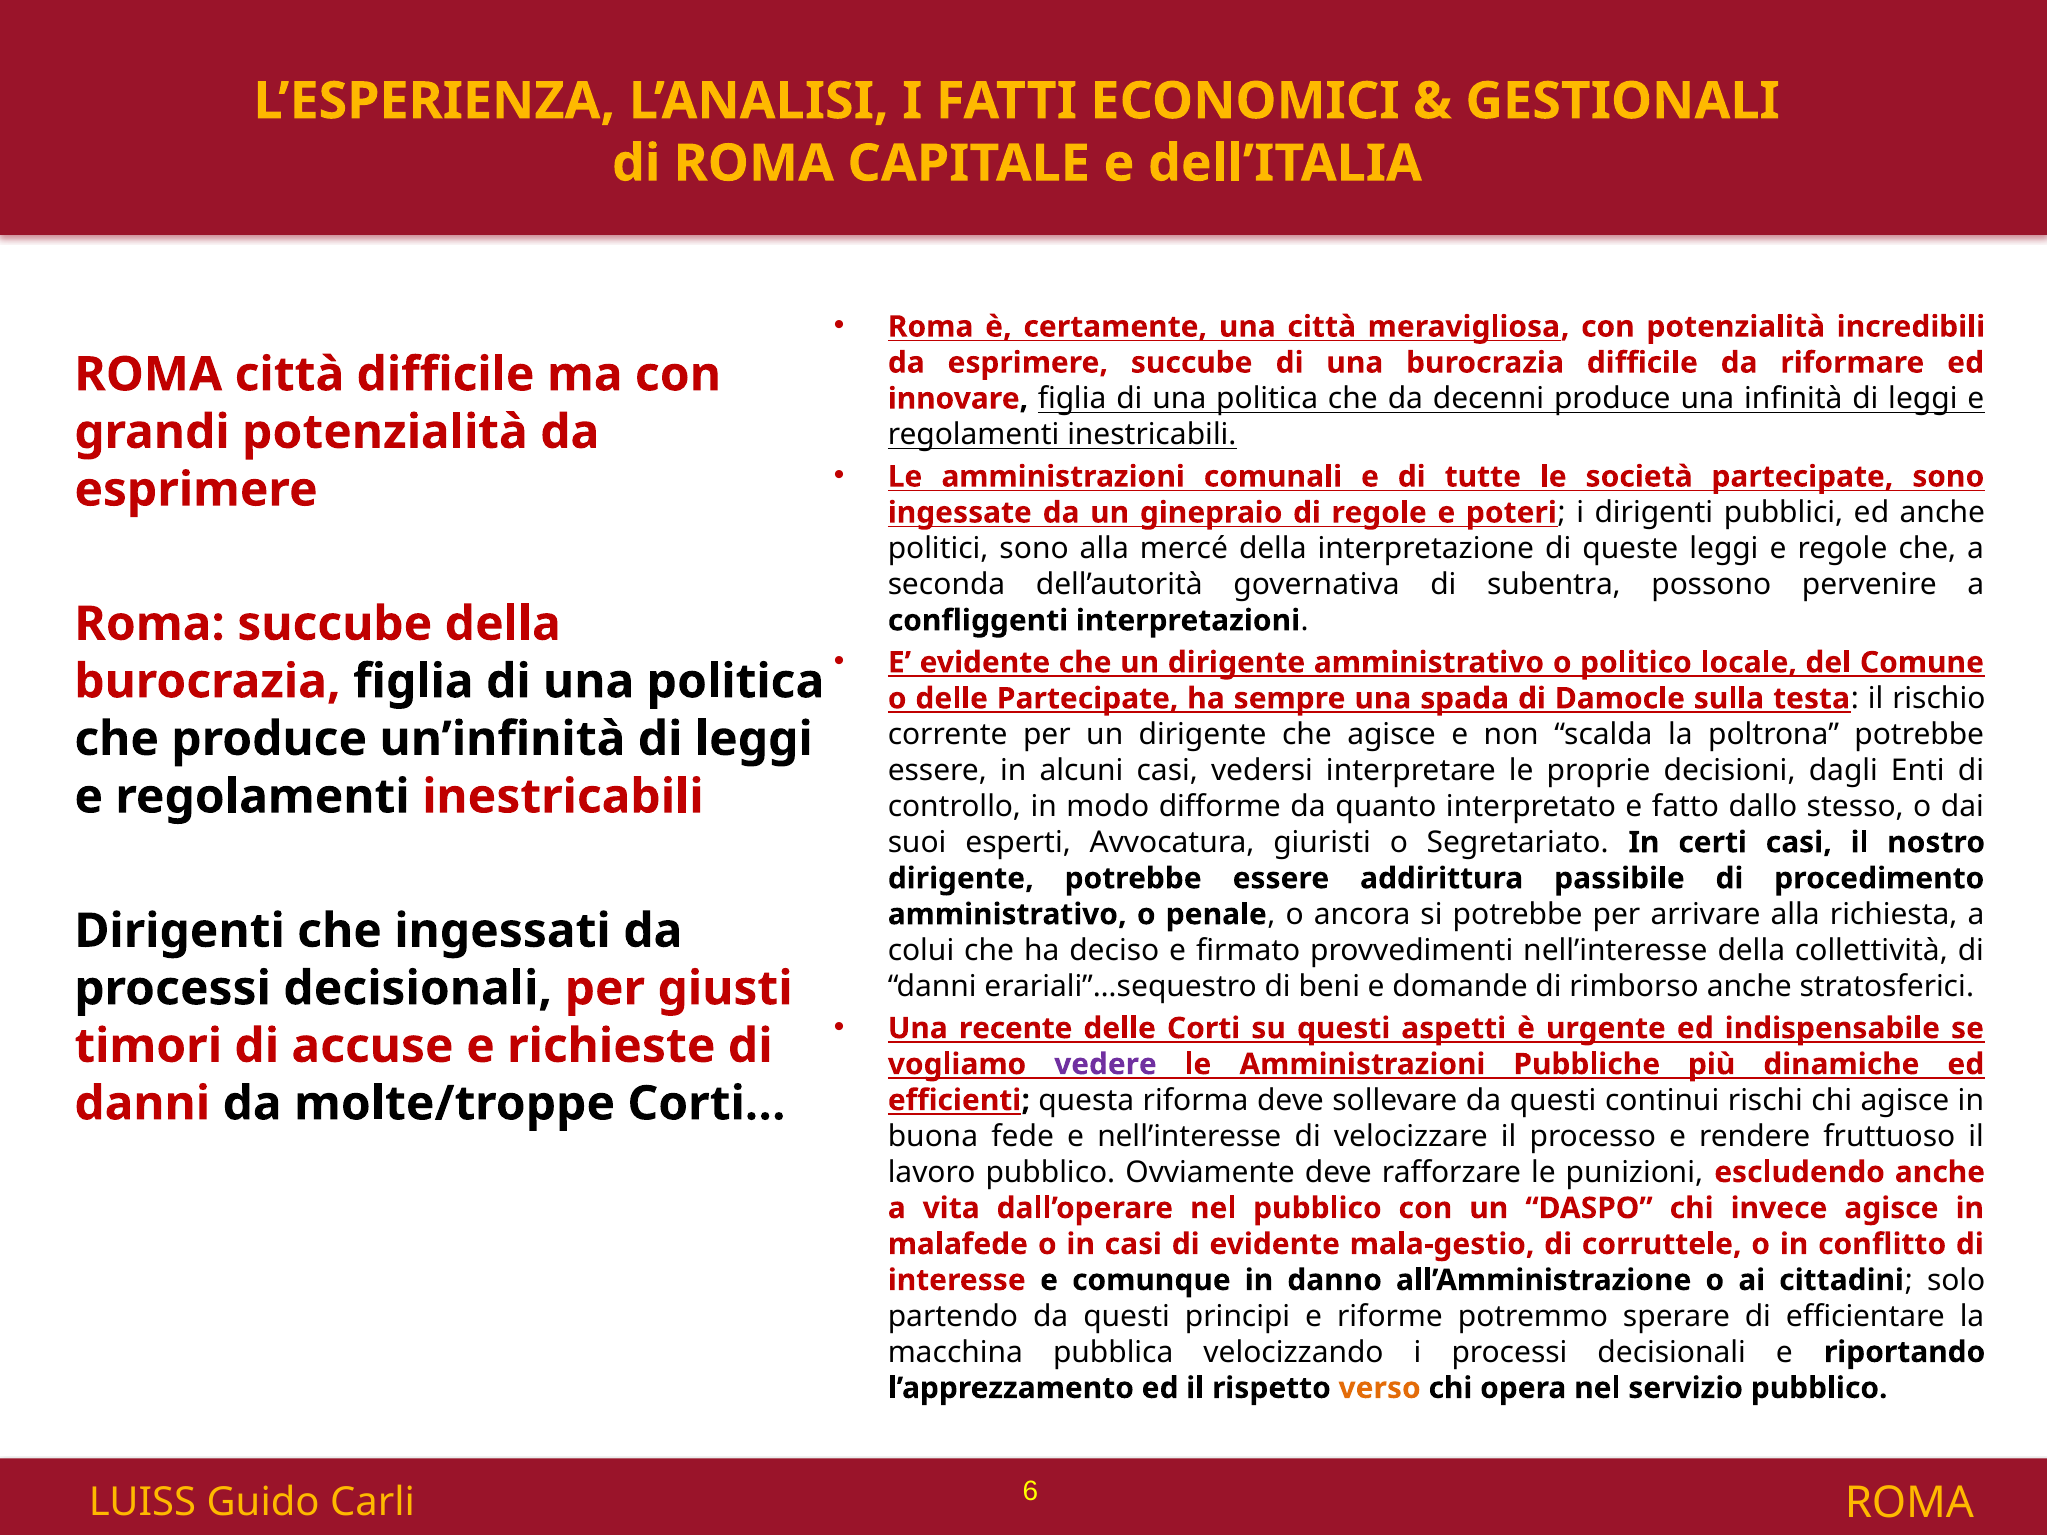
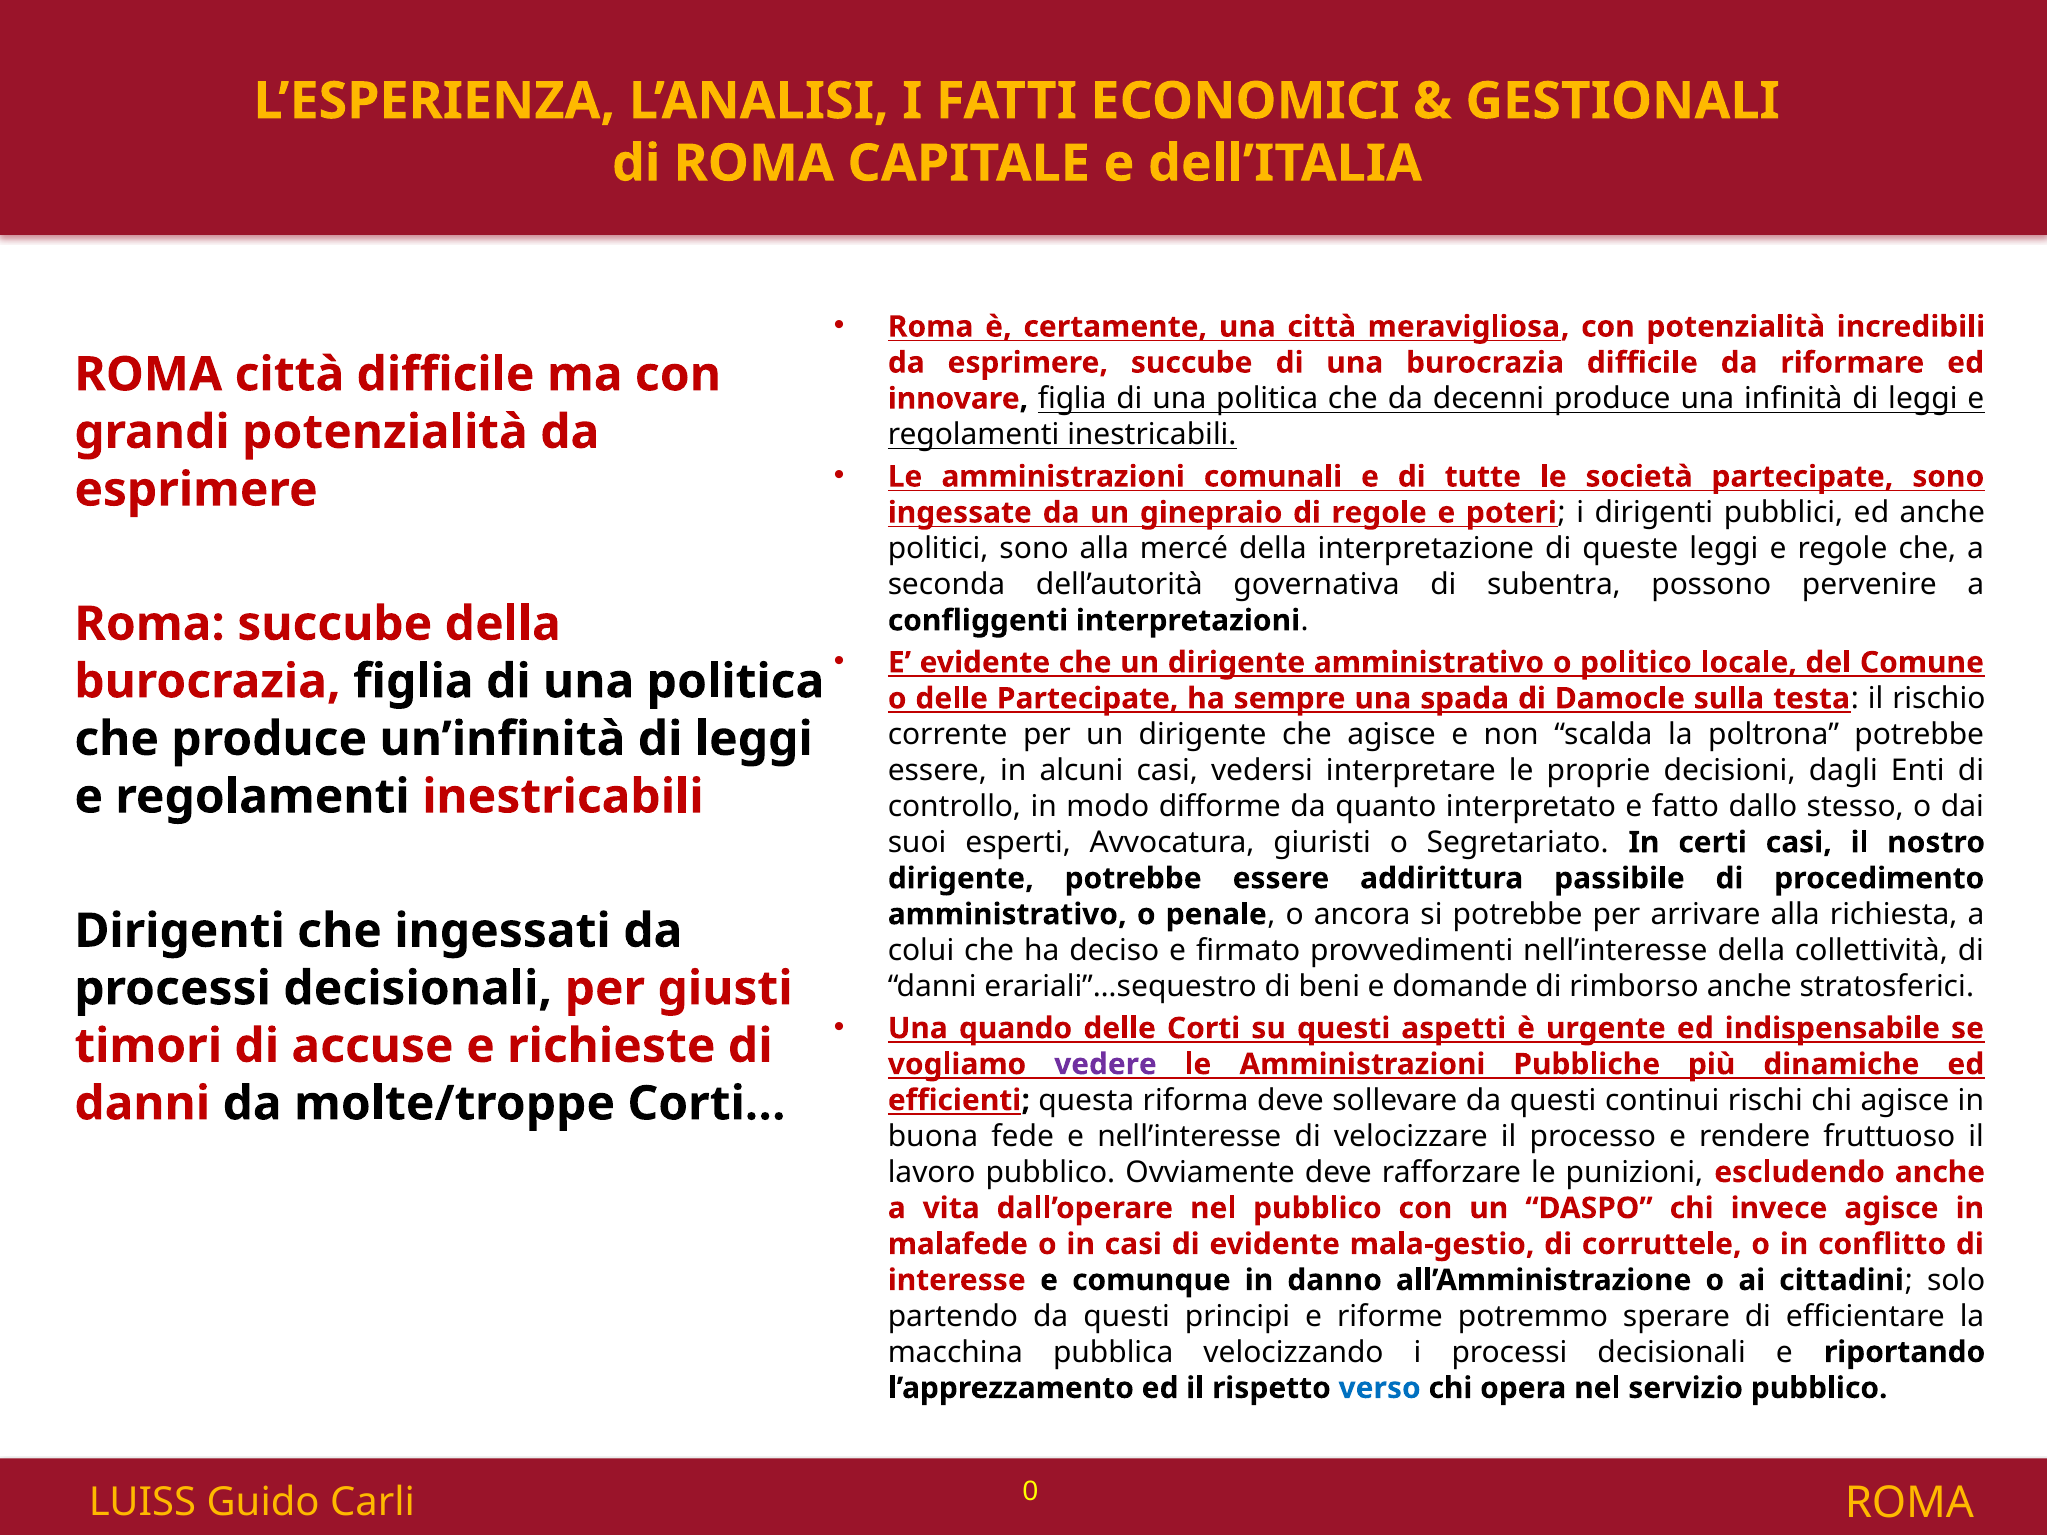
recente: recente -> quando
verso colour: orange -> blue
6: 6 -> 0
